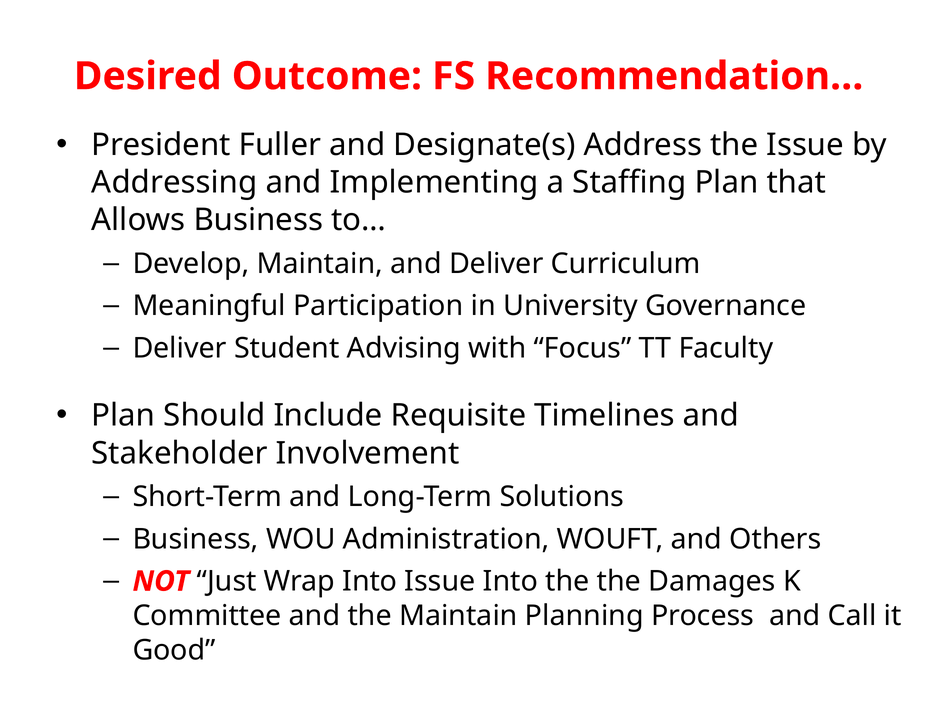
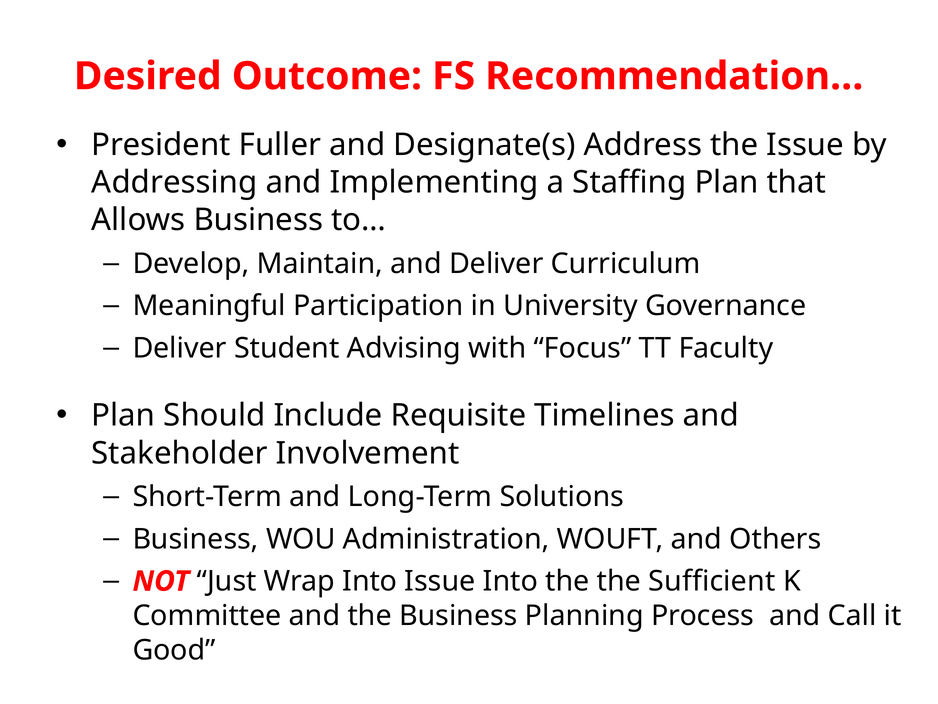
Damages: Damages -> Sufficient
the Maintain: Maintain -> Business
